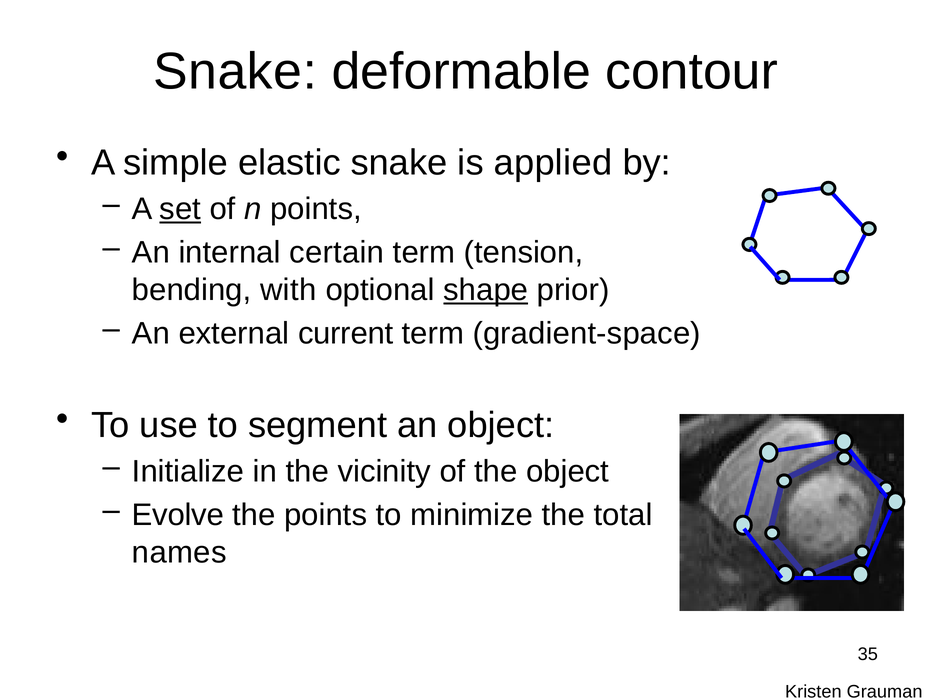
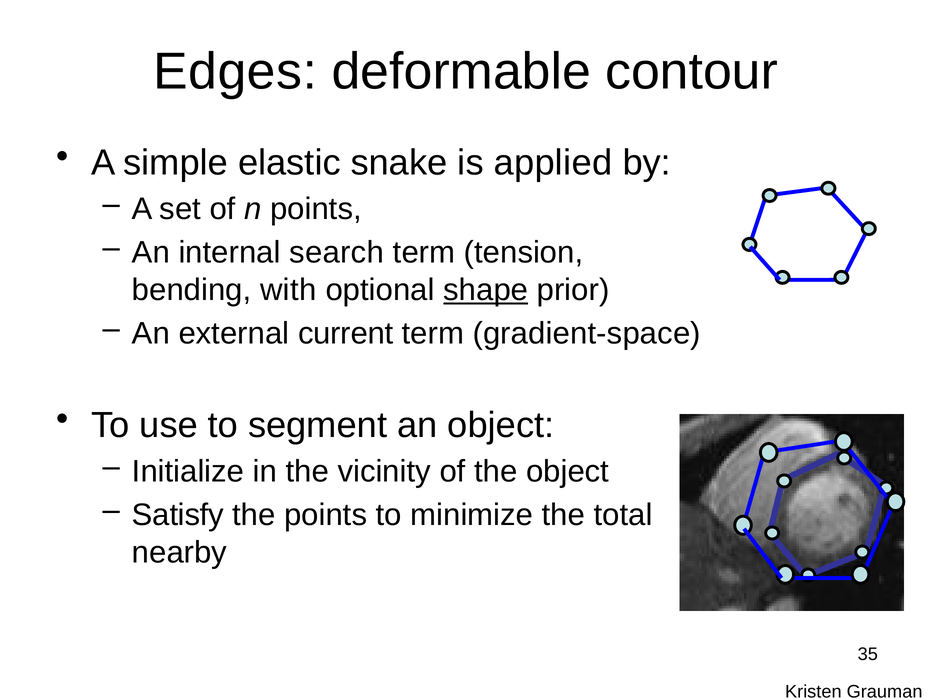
Snake at (235, 72): Snake -> Edges
set underline: present -> none
certain: certain -> search
Evolve: Evolve -> Satisfy
names: names -> nearby
